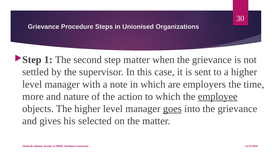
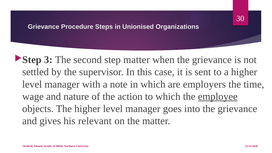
1: 1 -> 3
more: more -> wage
goes underline: present -> none
selected: selected -> relevant
